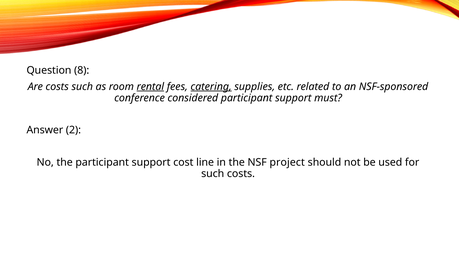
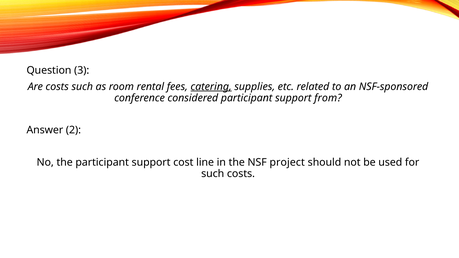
8: 8 -> 3
rental underline: present -> none
must: must -> from
